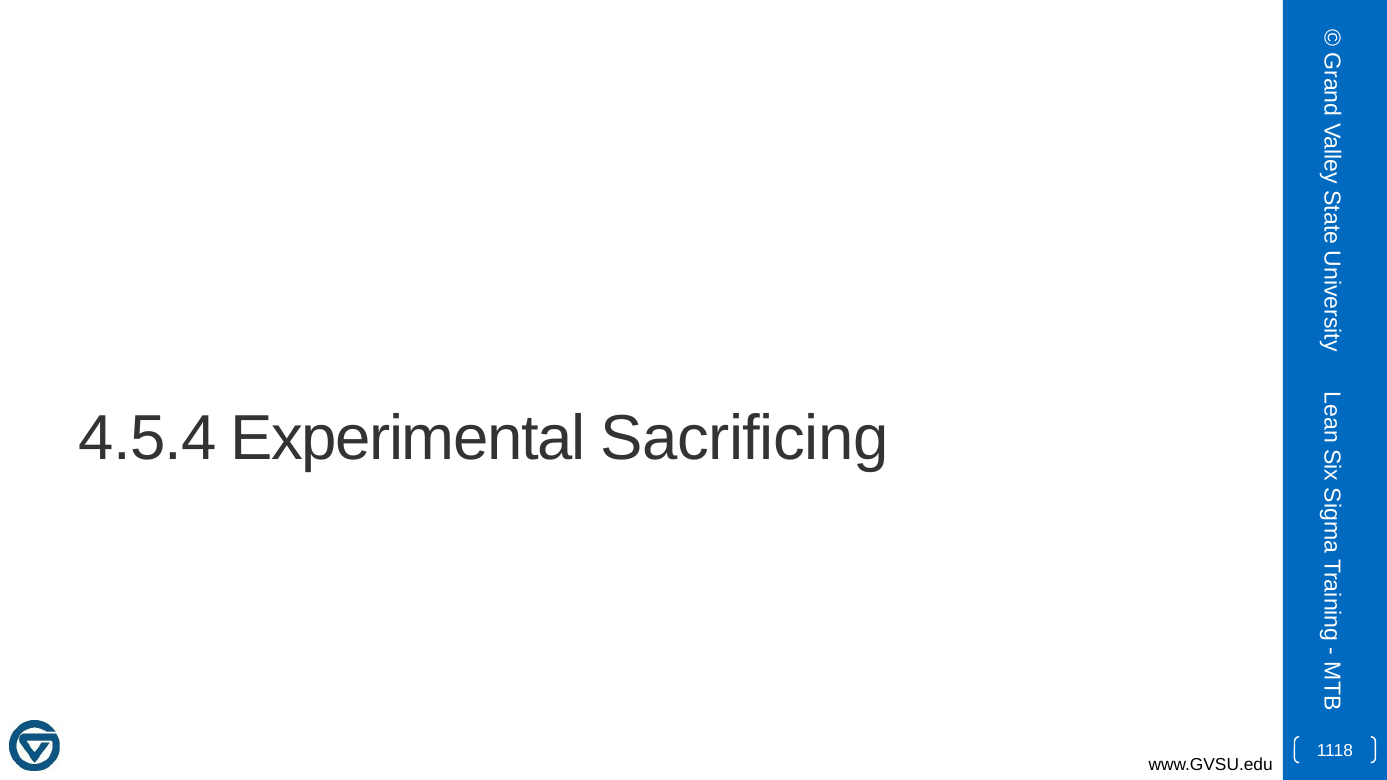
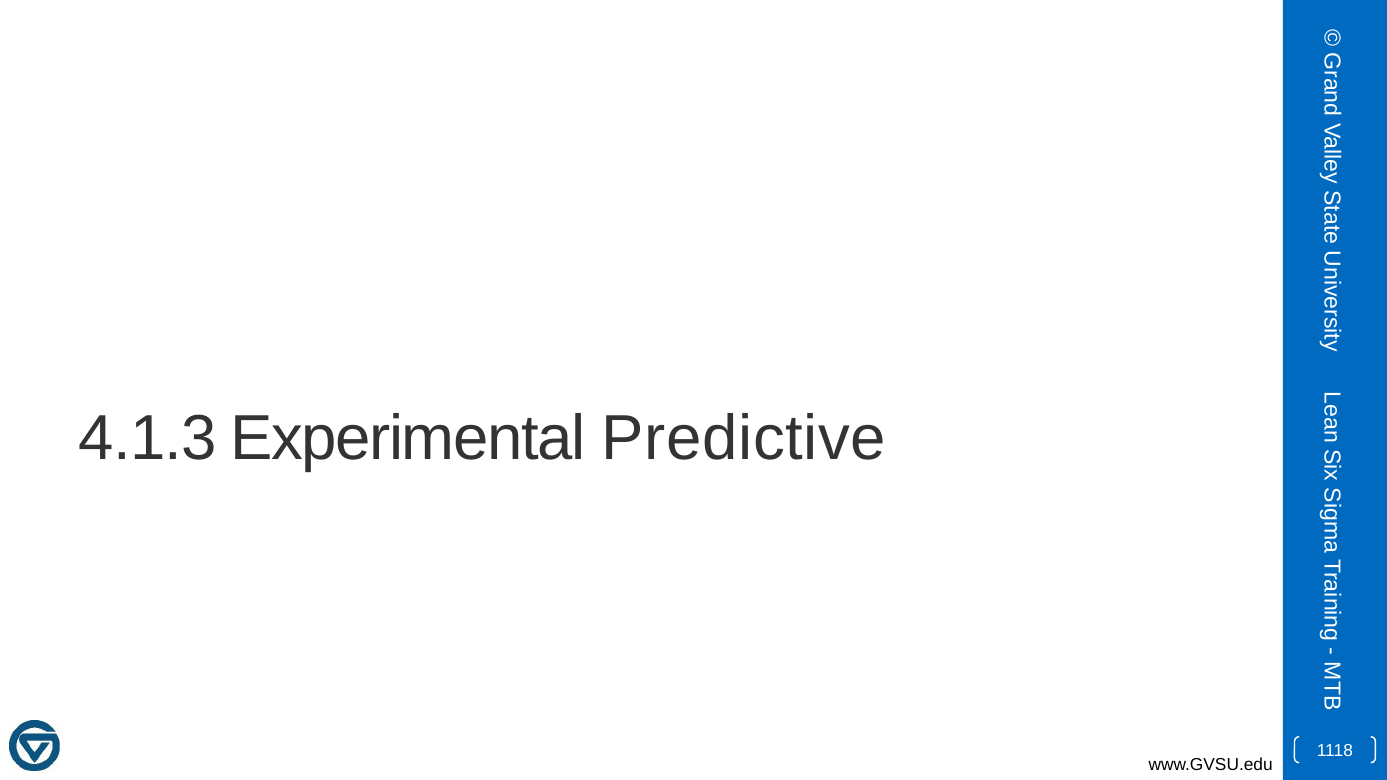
4.5.4: 4.5.4 -> 4.1.3
Sacrificing: Sacrificing -> Predictive
